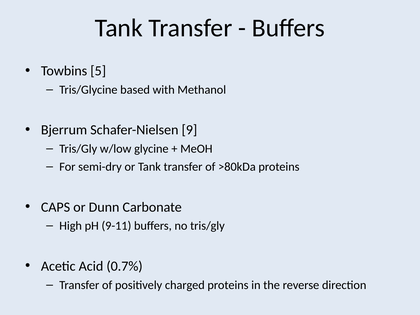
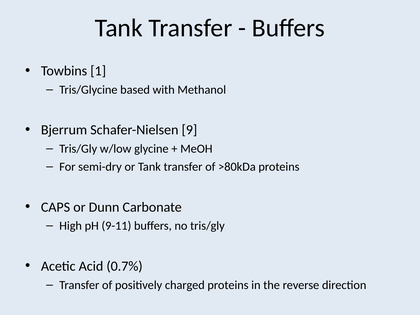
5: 5 -> 1
